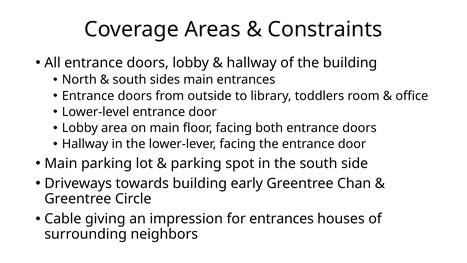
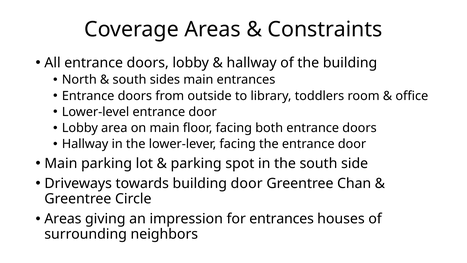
building early: early -> door
Cable at (63, 219): Cable -> Areas
